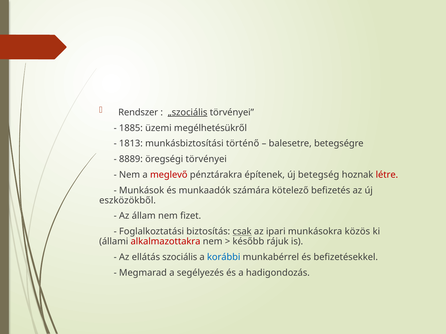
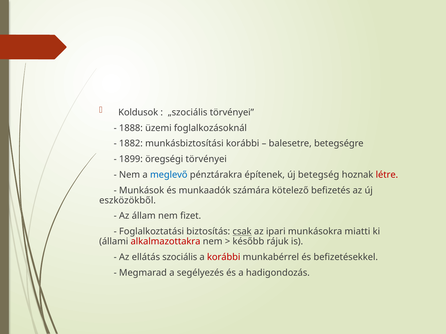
Rendszer: Rendszer -> Koldusok
„szociális underline: present -> none
1885: 1885 -> 1888
megélhetésükről: megélhetésükről -> foglalkozásoknál
1813: 1813 -> 1882
munkásbiztosítási történő: történő -> korábbi
8889: 8889 -> 1899
meglevő colour: red -> blue
közös: közös -> miatti
korábbi at (224, 257) colour: blue -> red
